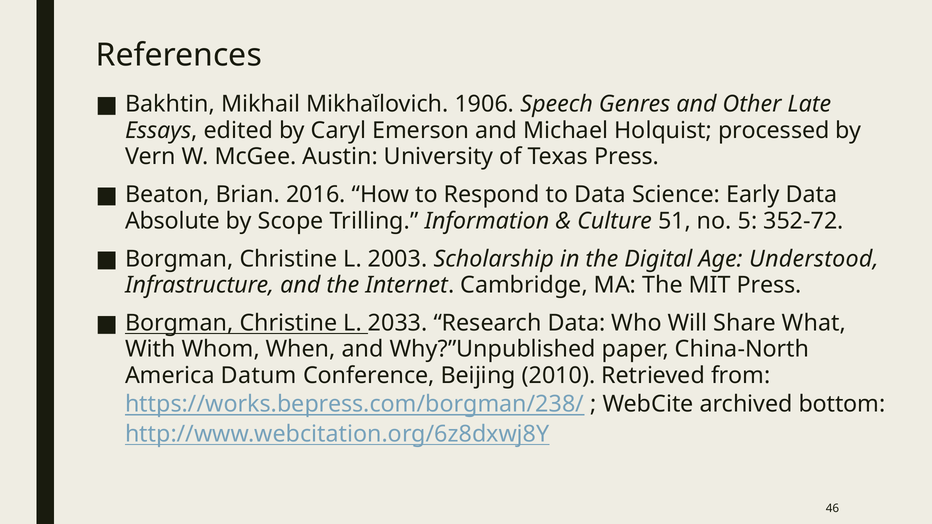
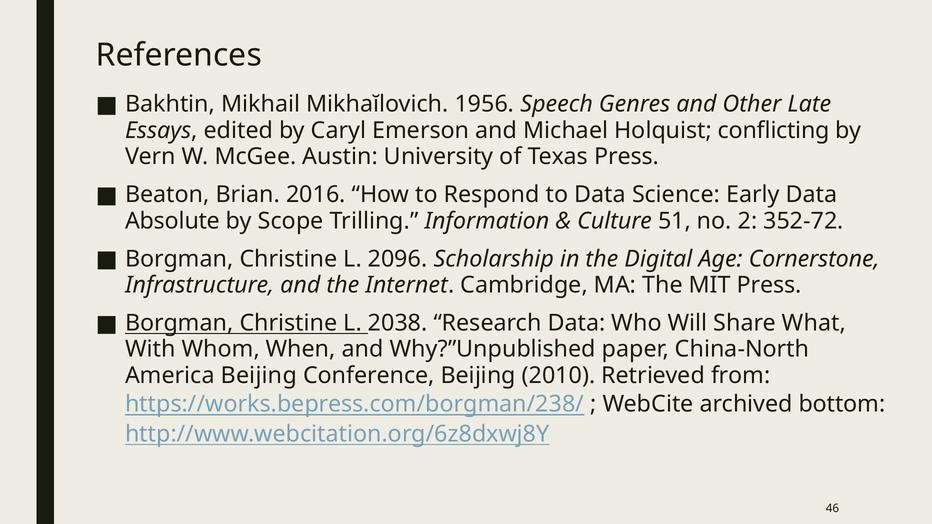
1906: 1906 -> 1956
processed: processed -> conflicting
5: 5 -> 2
2003: 2003 -> 2096
Understood: Understood -> Cornerstone
2033: 2033 -> 2038
America Datum: Datum -> Beijing
